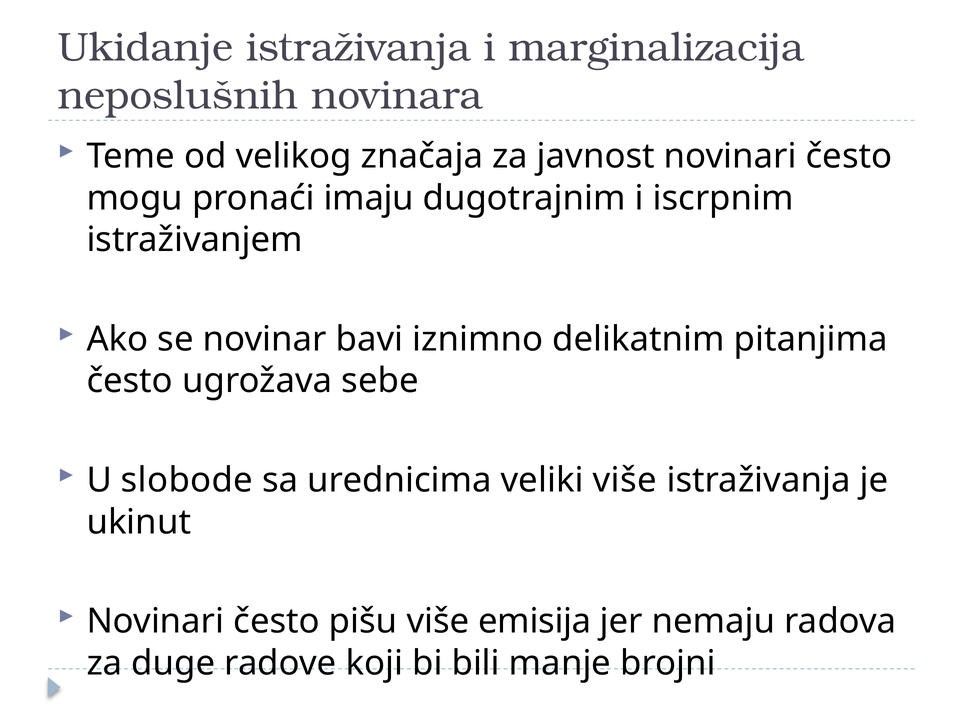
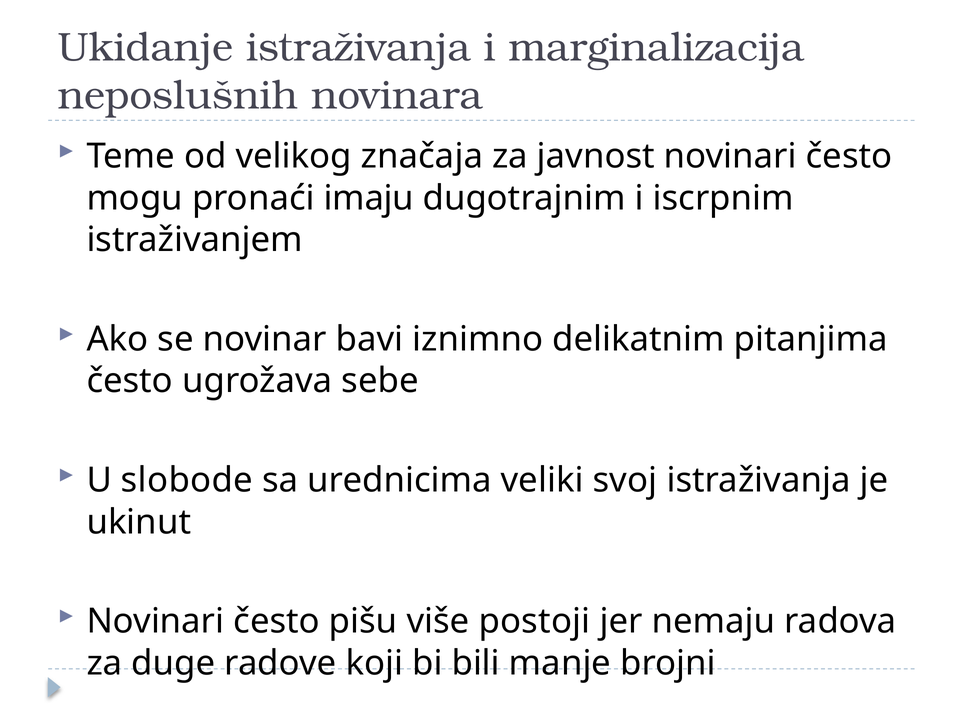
veliki više: više -> svoj
emisija: emisija -> postoji
